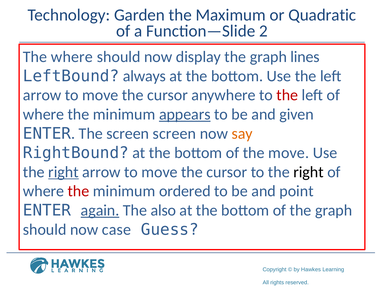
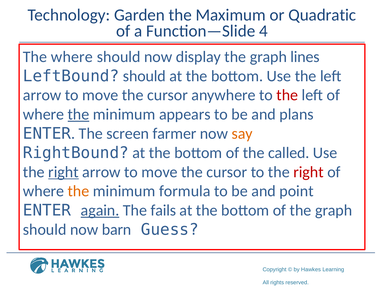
2: 2 -> 4
LeftBound always: always -> should
the at (78, 114) underline: none -> present
appears underline: present -> none
given: given -> plans
screen screen: screen -> farmer
the move: move -> called
right at (308, 172) colour: black -> red
the at (78, 191) colour: red -> orange
ordered: ordered -> formula
also: also -> fails
case: case -> barn
